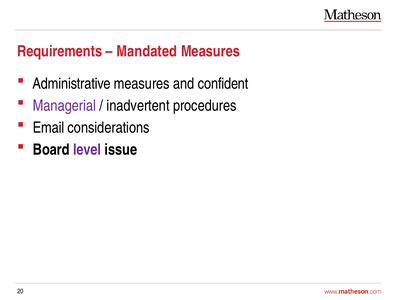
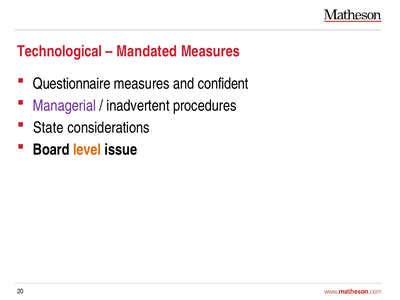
Requirements: Requirements -> Technological
Administrative: Administrative -> Questionnaire
Email: Email -> State
level colour: purple -> orange
